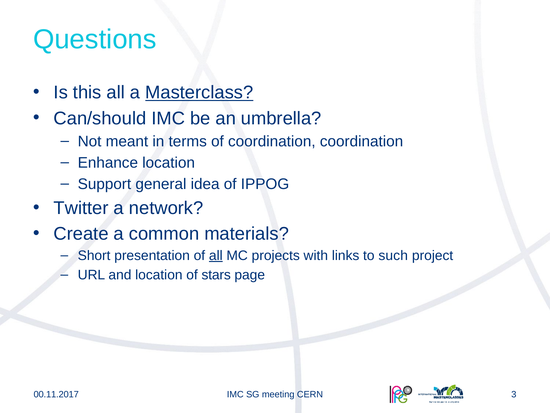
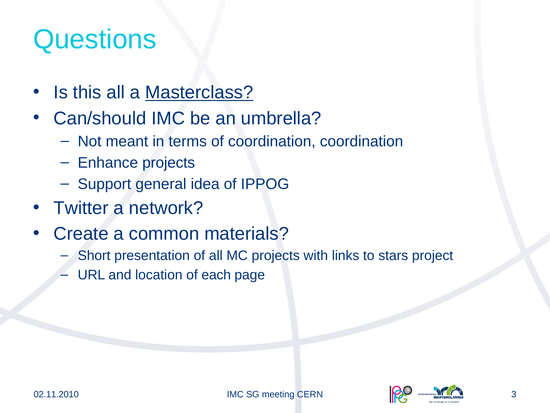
Enhance location: location -> projects
all at (216, 255) underline: present -> none
such: such -> stars
stars: stars -> each
00.11.2017: 00.11.2017 -> 02.11.2010
